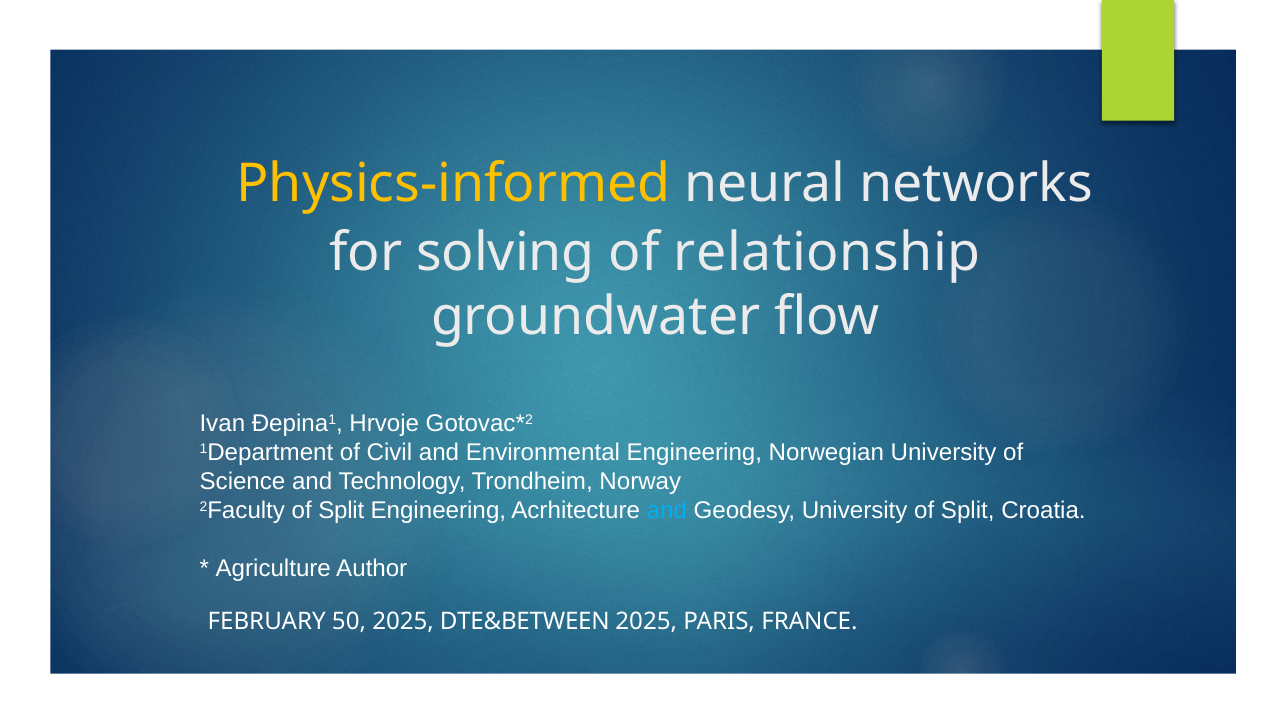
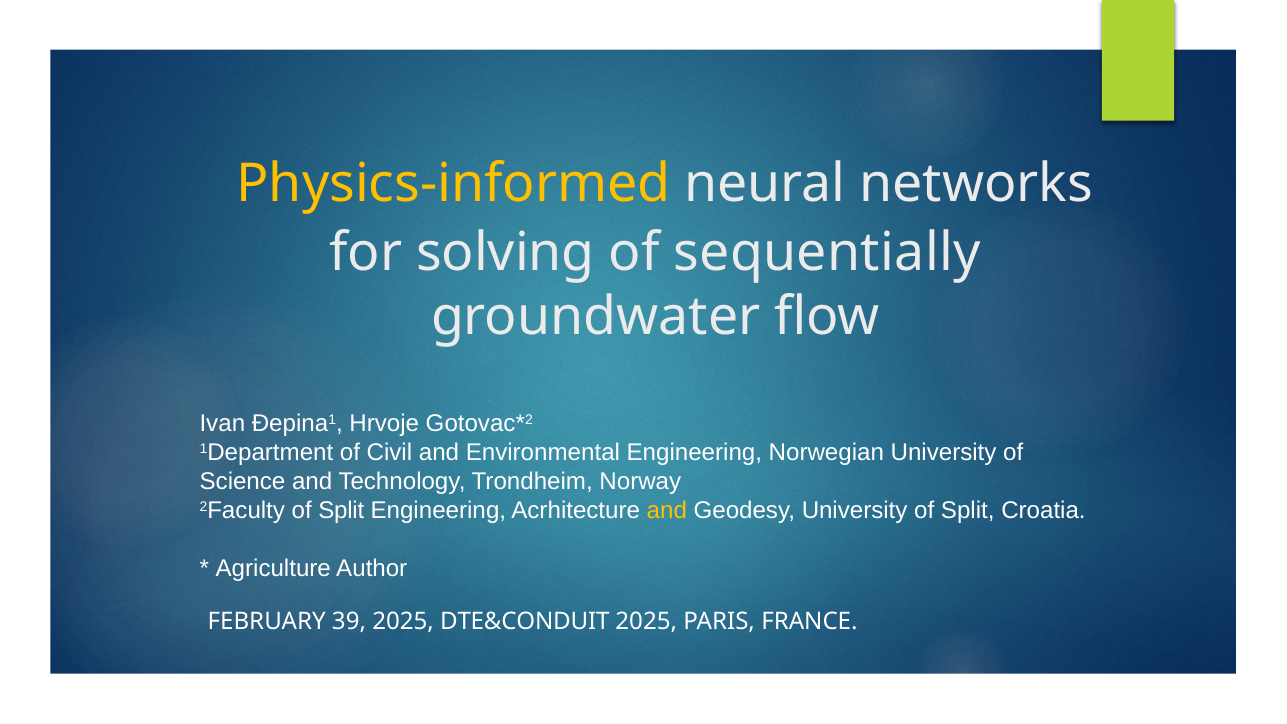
relationship: relationship -> sequentially
and at (667, 511) colour: light blue -> yellow
50: 50 -> 39
DTE&BETWEEN: DTE&BETWEEN -> DTE&CONDUIT
